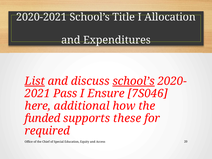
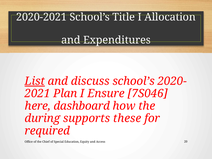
school’s at (134, 81) underline: present -> none
Pass: Pass -> Plan
additional: additional -> dashboard
funded: funded -> during
